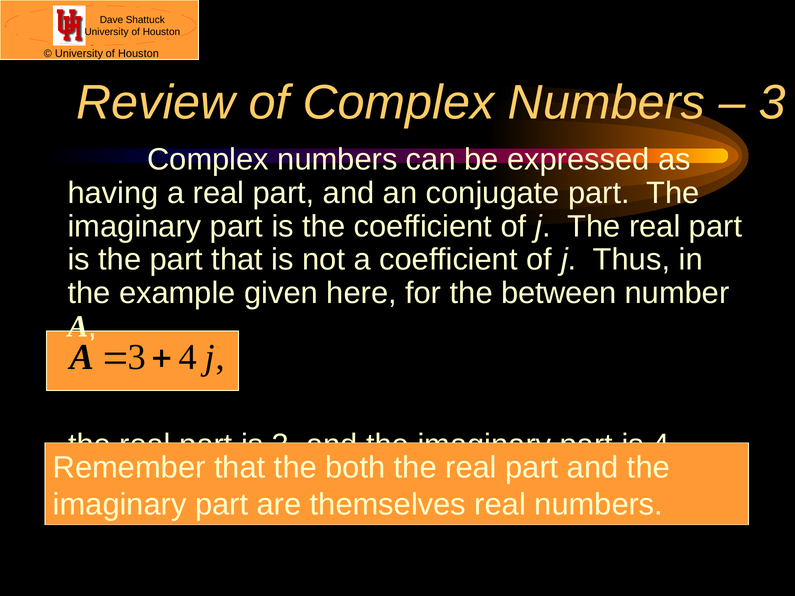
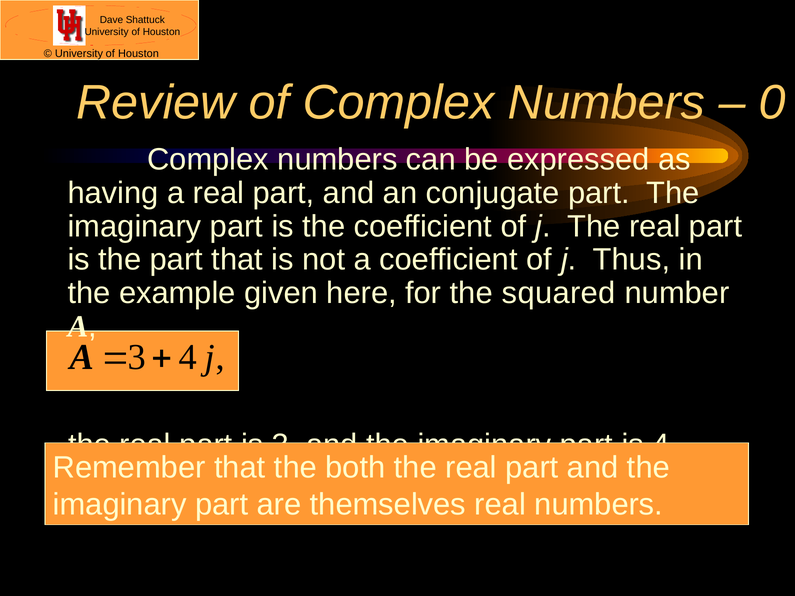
3 at (772, 103): 3 -> 0
between: between -> squared
